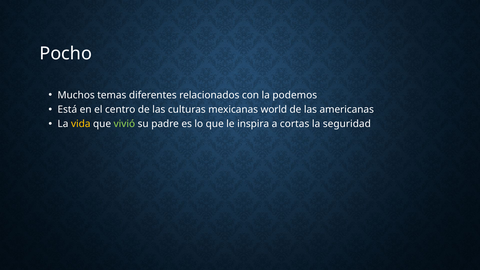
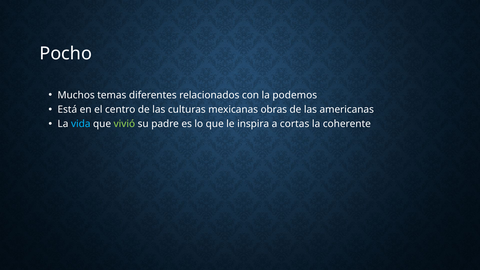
world: world -> obras
vida colour: yellow -> light blue
seguridad: seguridad -> coherente
